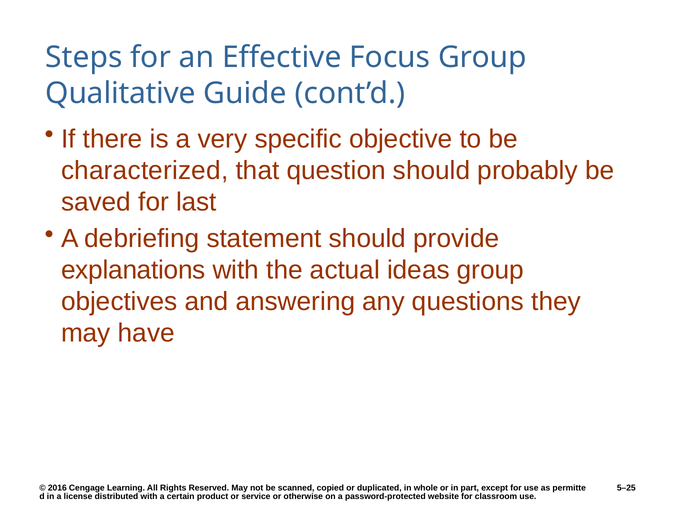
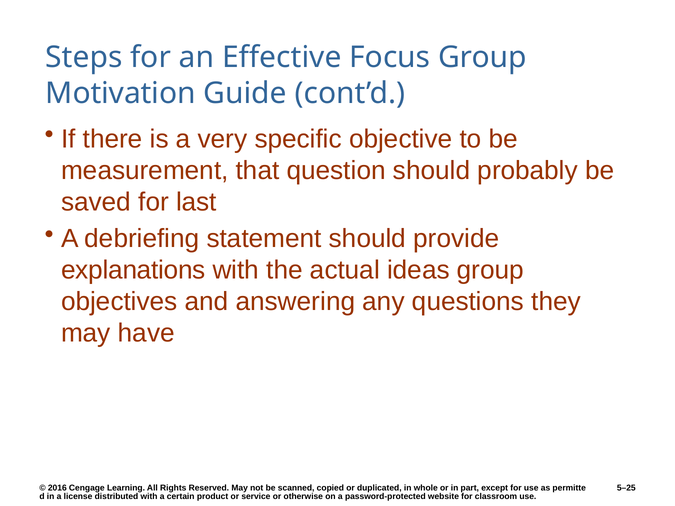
Qualitative: Qualitative -> Motivation
characterized: characterized -> measurement
